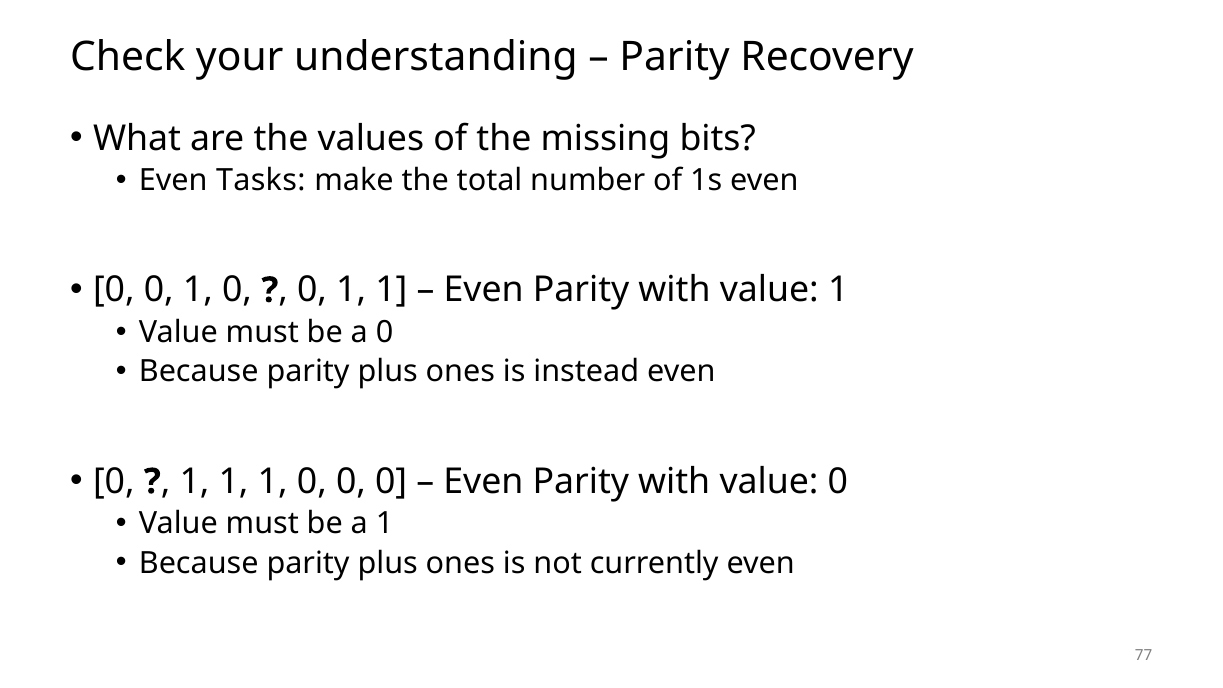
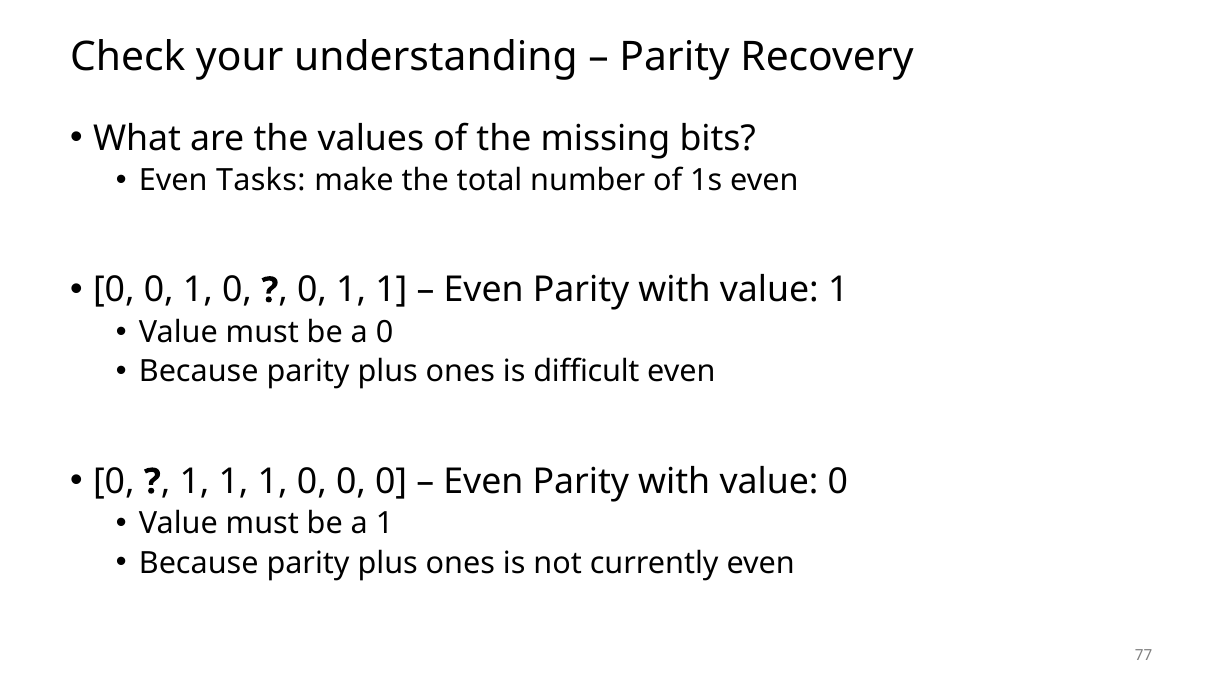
instead: instead -> difficult
